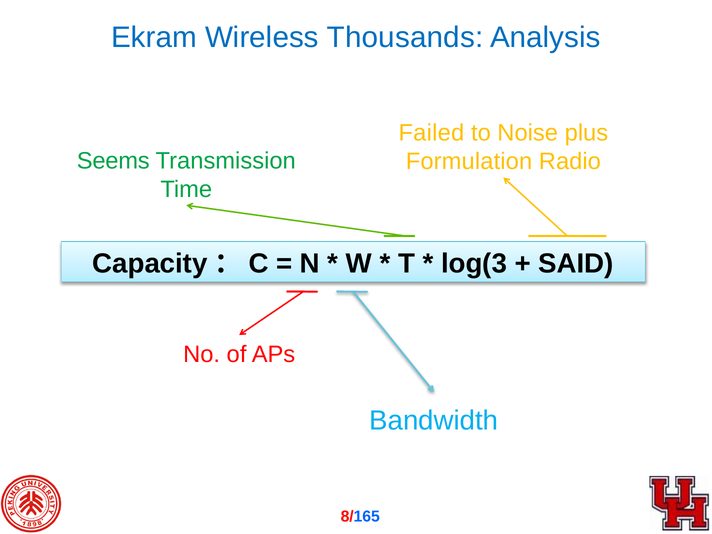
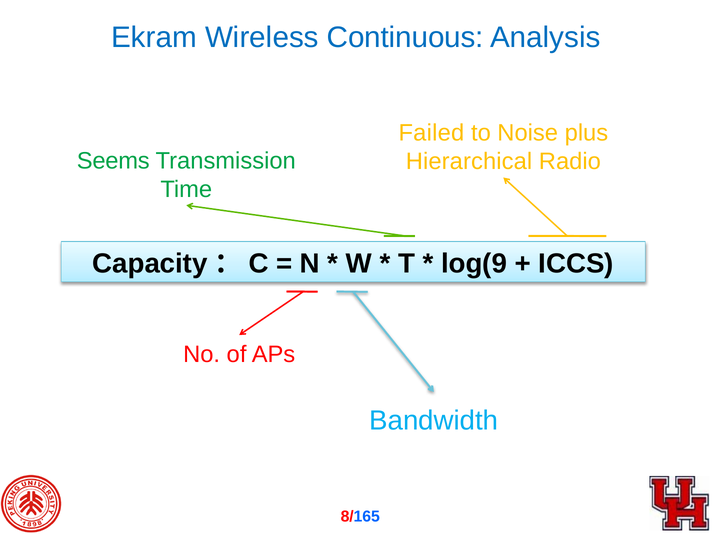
Thousands: Thousands -> Continuous
Formulation: Formulation -> Hierarchical
log(3: log(3 -> log(9
SAID: SAID -> ICCS
